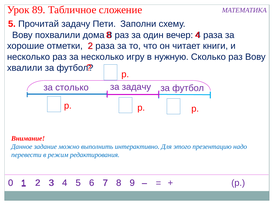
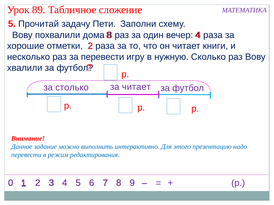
за несколько: несколько -> перевести
за задачу: задачу -> читает
